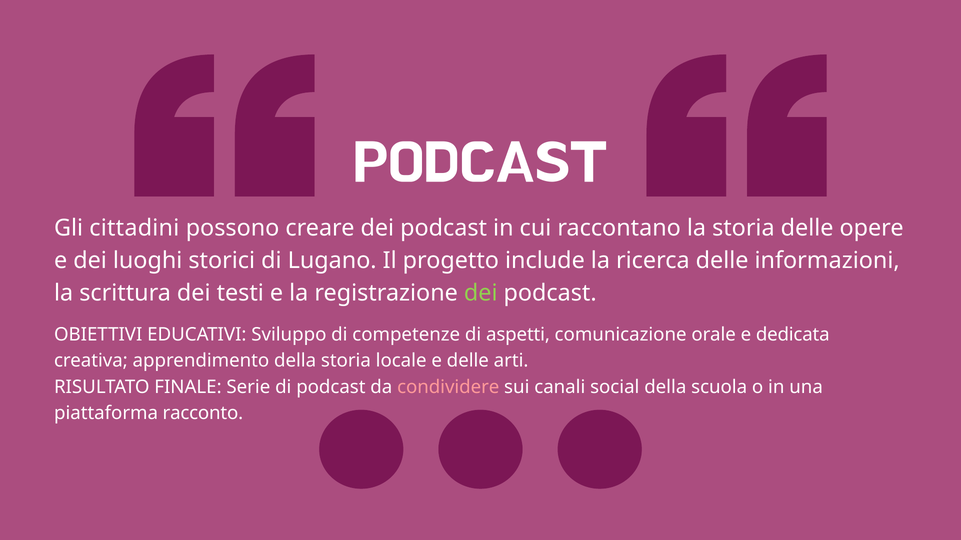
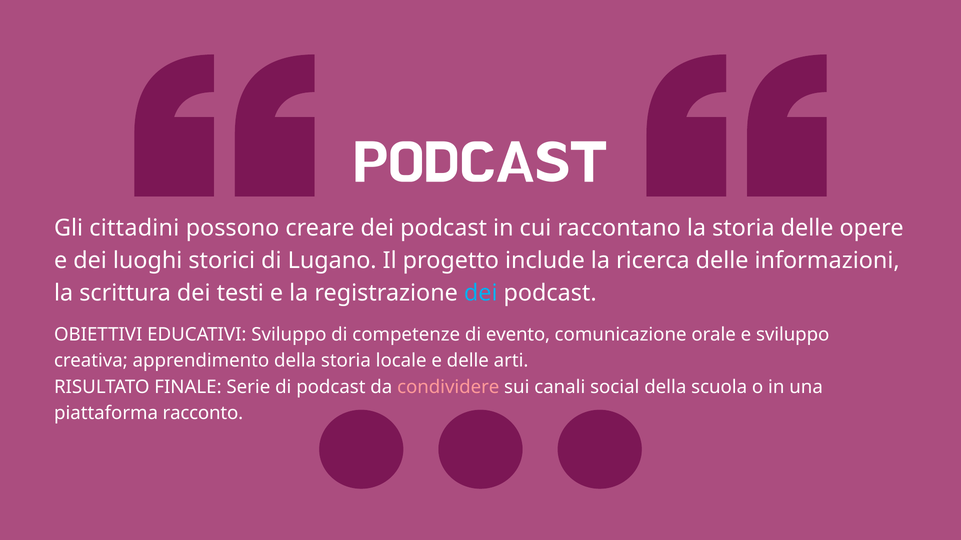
dei at (481, 293) colour: light green -> light blue
aspetti: aspetti -> evento
e dedicata: dedicata -> sviluppo
